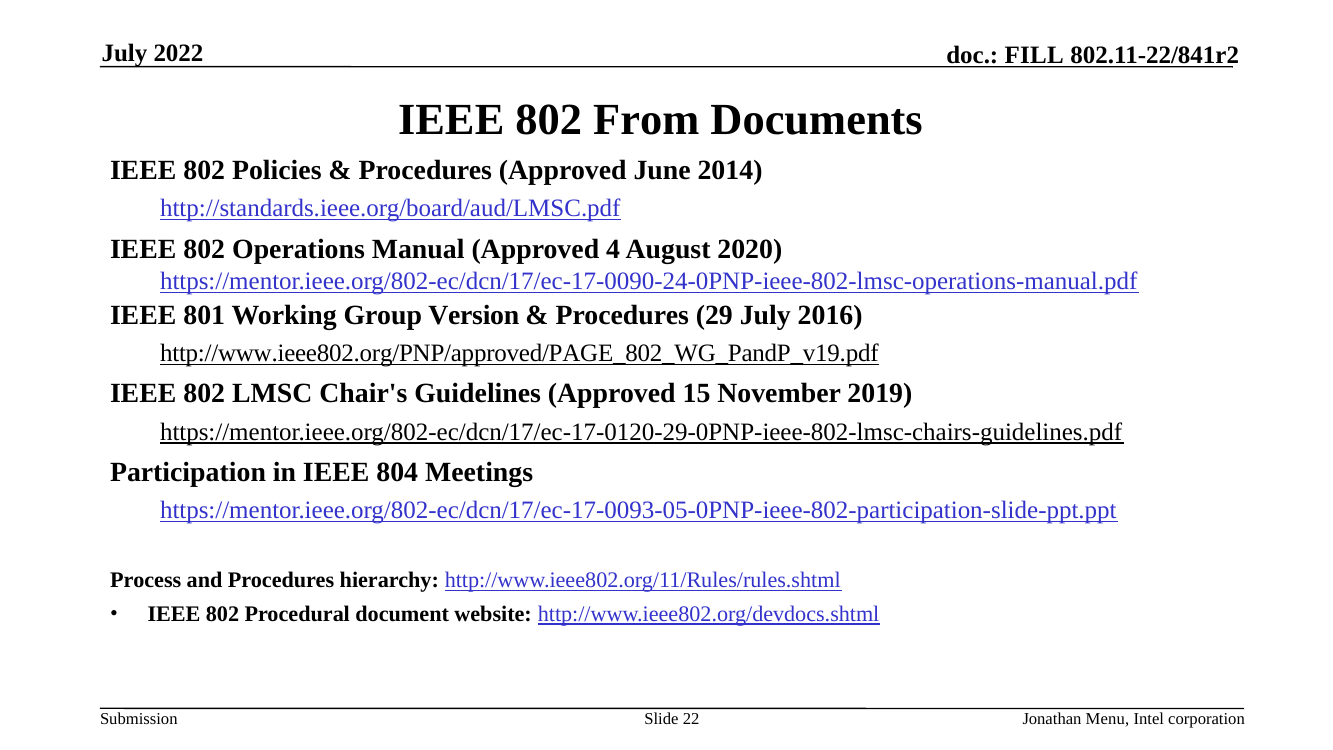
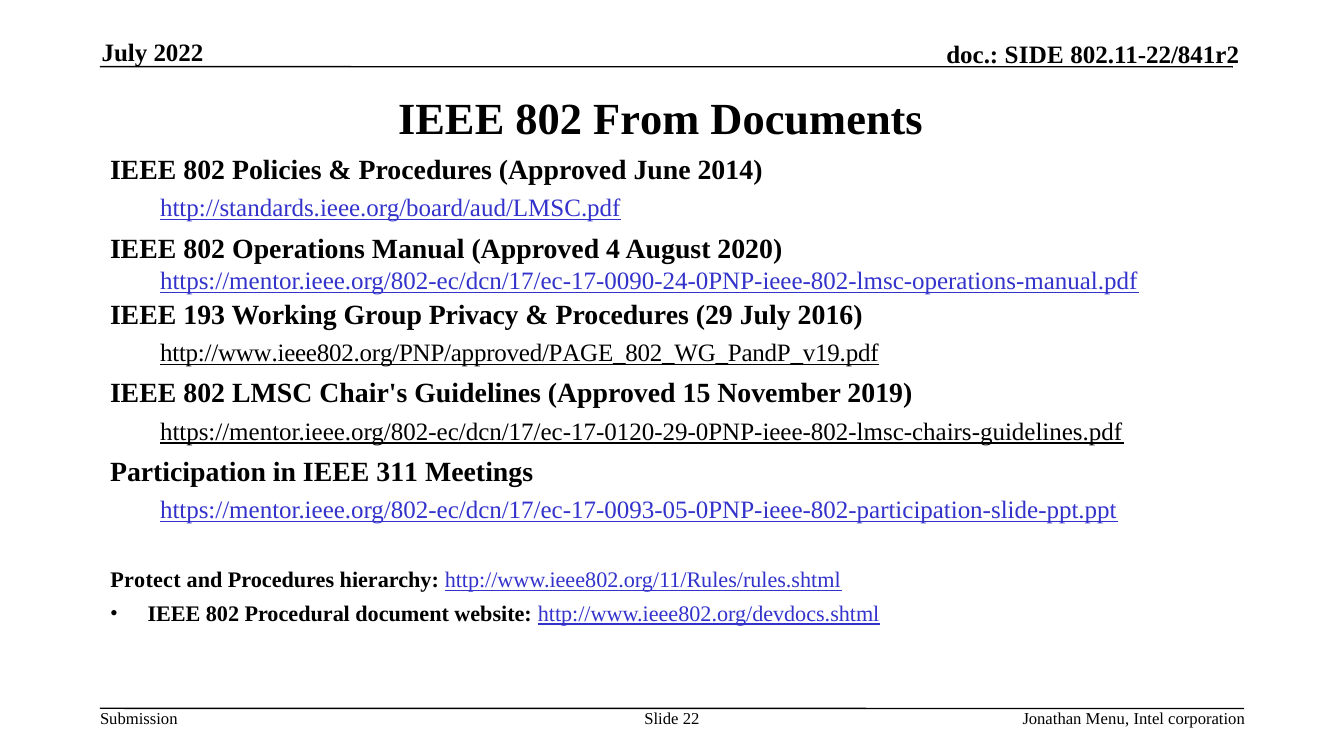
FILL: FILL -> SIDE
801: 801 -> 193
Version: Version -> Privacy
804: 804 -> 311
Process: Process -> Protect
